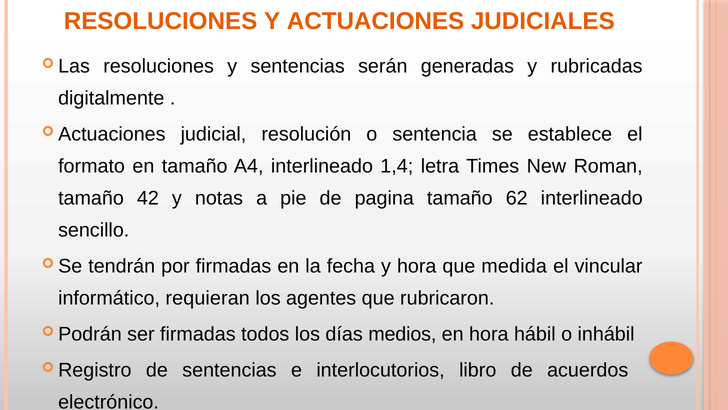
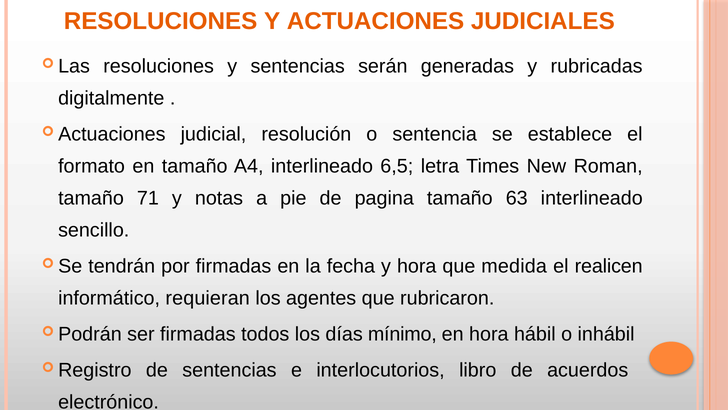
1,4: 1,4 -> 6,5
42: 42 -> 71
62: 62 -> 63
vincular: vincular -> realicen
medios: medios -> mínimo
